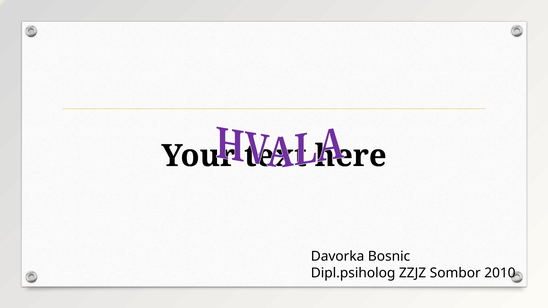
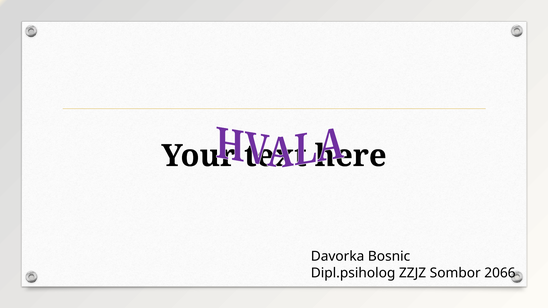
2010: 2010 -> 2066
